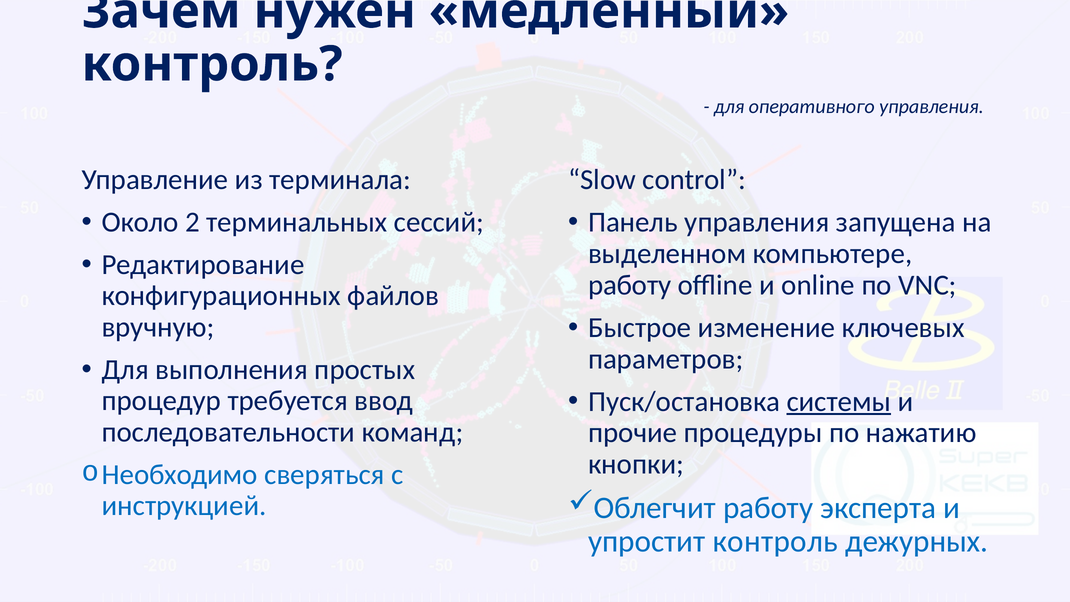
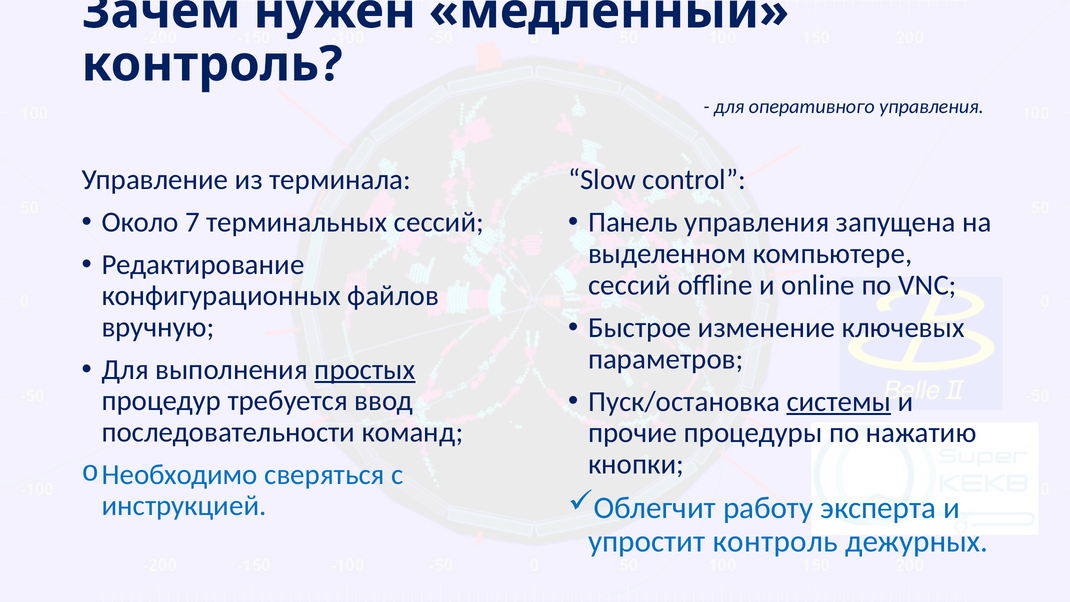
2: 2 -> 7
работу at (630, 285): работу -> сессий
простых underline: none -> present
